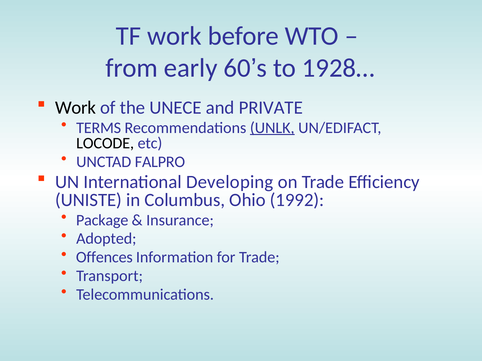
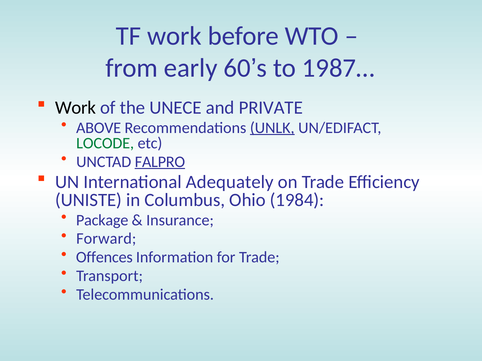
1928…: 1928… -> 1987…
TERMS: TERMS -> ABOVE
LOCODE colour: black -> green
FALPRO underline: none -> present
Developing: Developing -> Adequately
1992: 1992 -> 1984
Adopted: Adopted -> Forward
